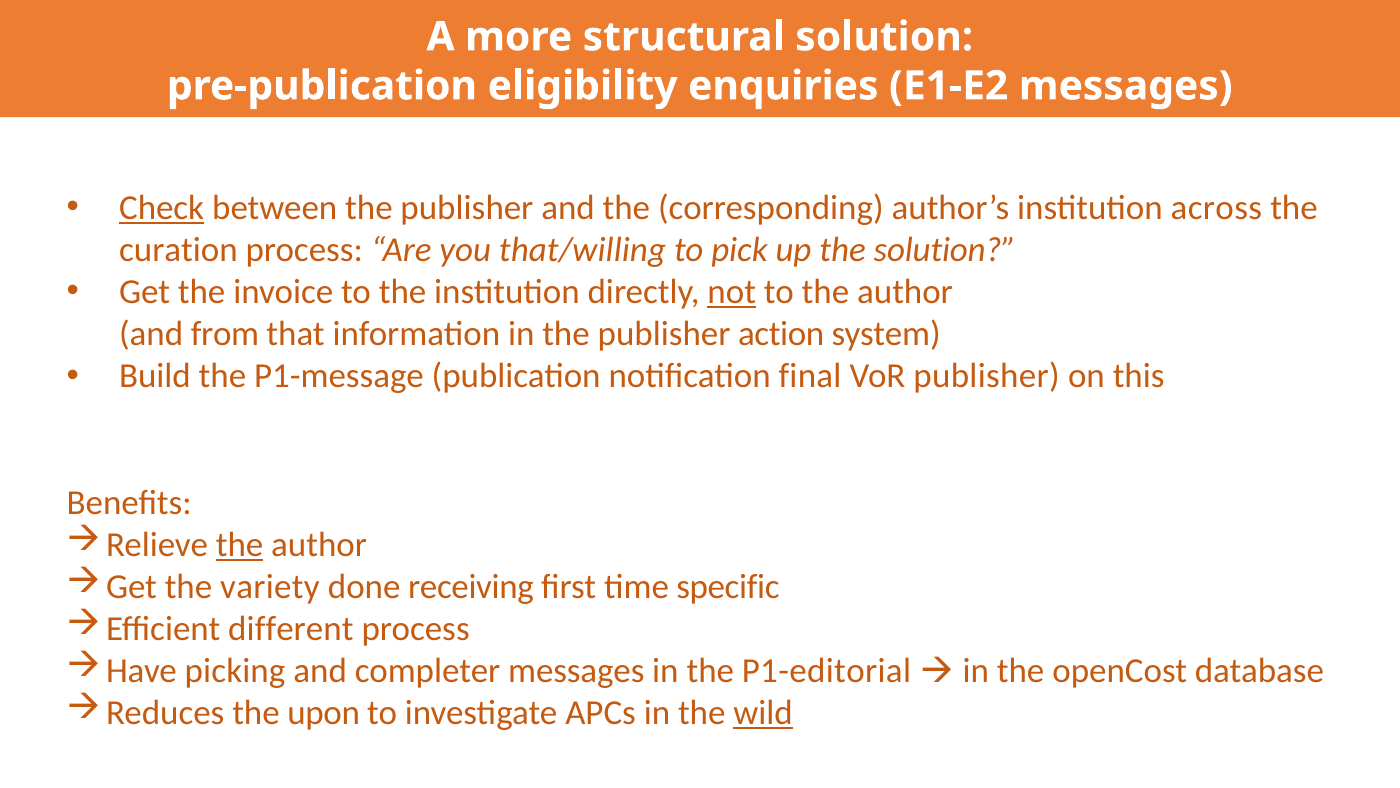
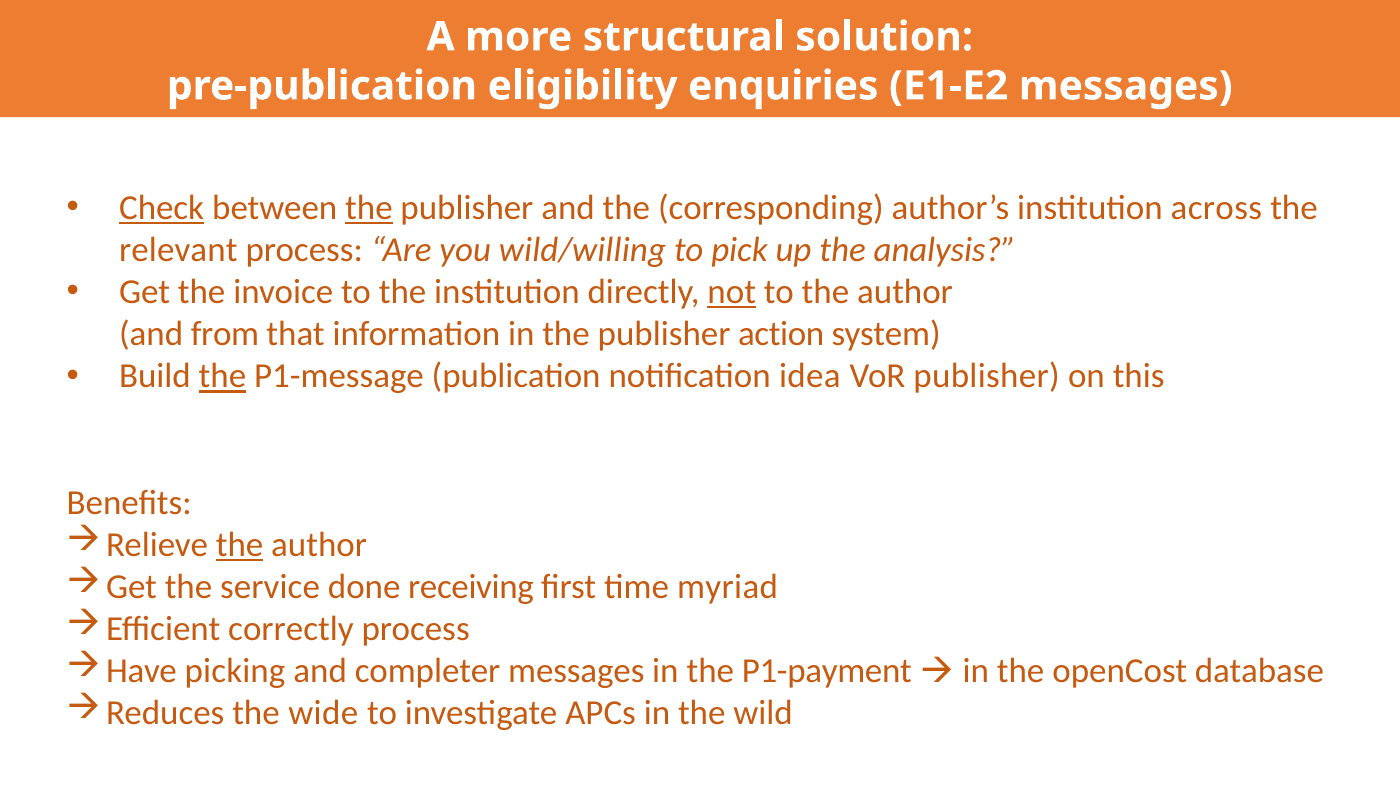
the at (369, 208) underline: none -> present
curation: curation -> relevant
that/willing: that/willing -> wild/willing
the solution: solution -> analysis
the at (222, 376) underline: none -> present
final: final -> idea
variety: variety -> service
specific: specific -> myriad
different: different -> correctly
P1-editorial: P1-editorial -> P1-payment
upon: upon -> wide
wild underline: present -> none
